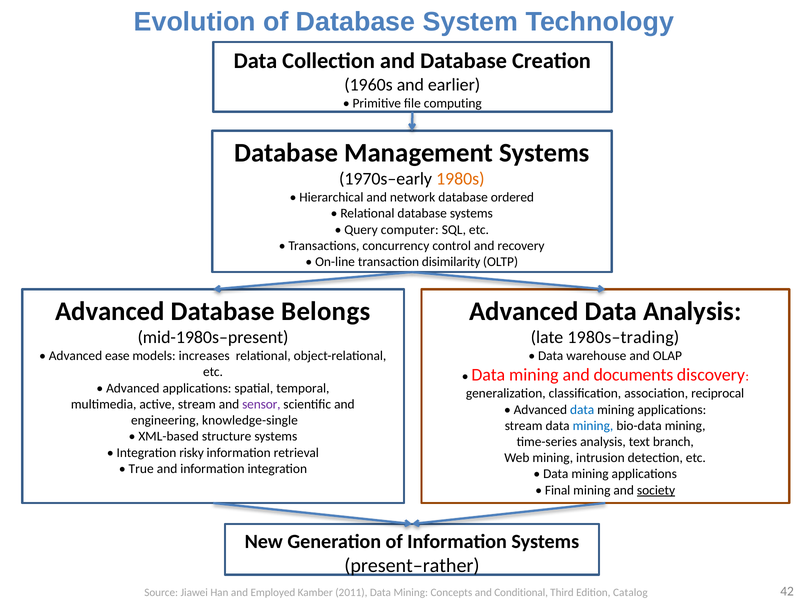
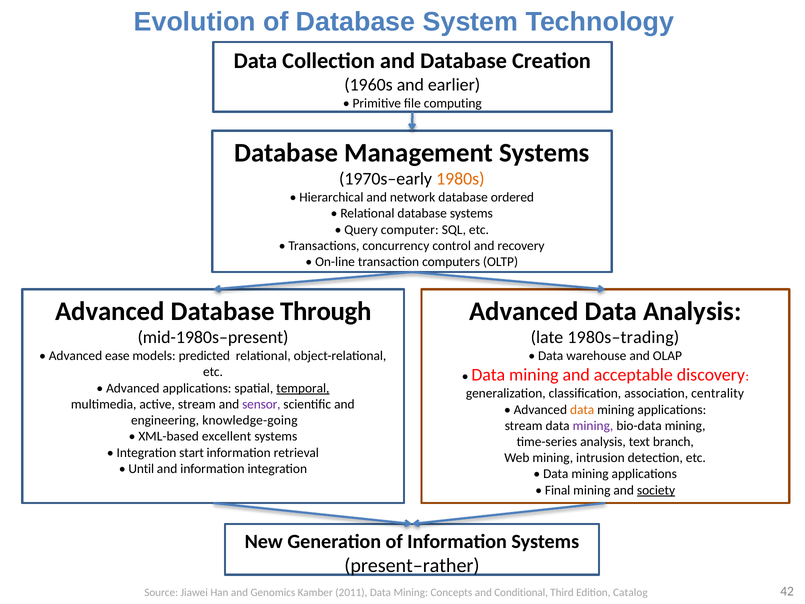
disimilarity: disimilarity -> computers
Belongs: Belongs -> Through
increases: increases -> predicted
documents: documents -> acceptable
temporal underline: none -> present
reciprocal: reciprocal -> centrality
data at (582, 409) colour: blue -> orange
knowledge-single: knowledge-single -> knowledge-going
mining at (593, 426) colour: blue -> purple
structure: structure -> excellent
risky: risky -> start
True: True -> Until
Employed: Employed -> Genomics
